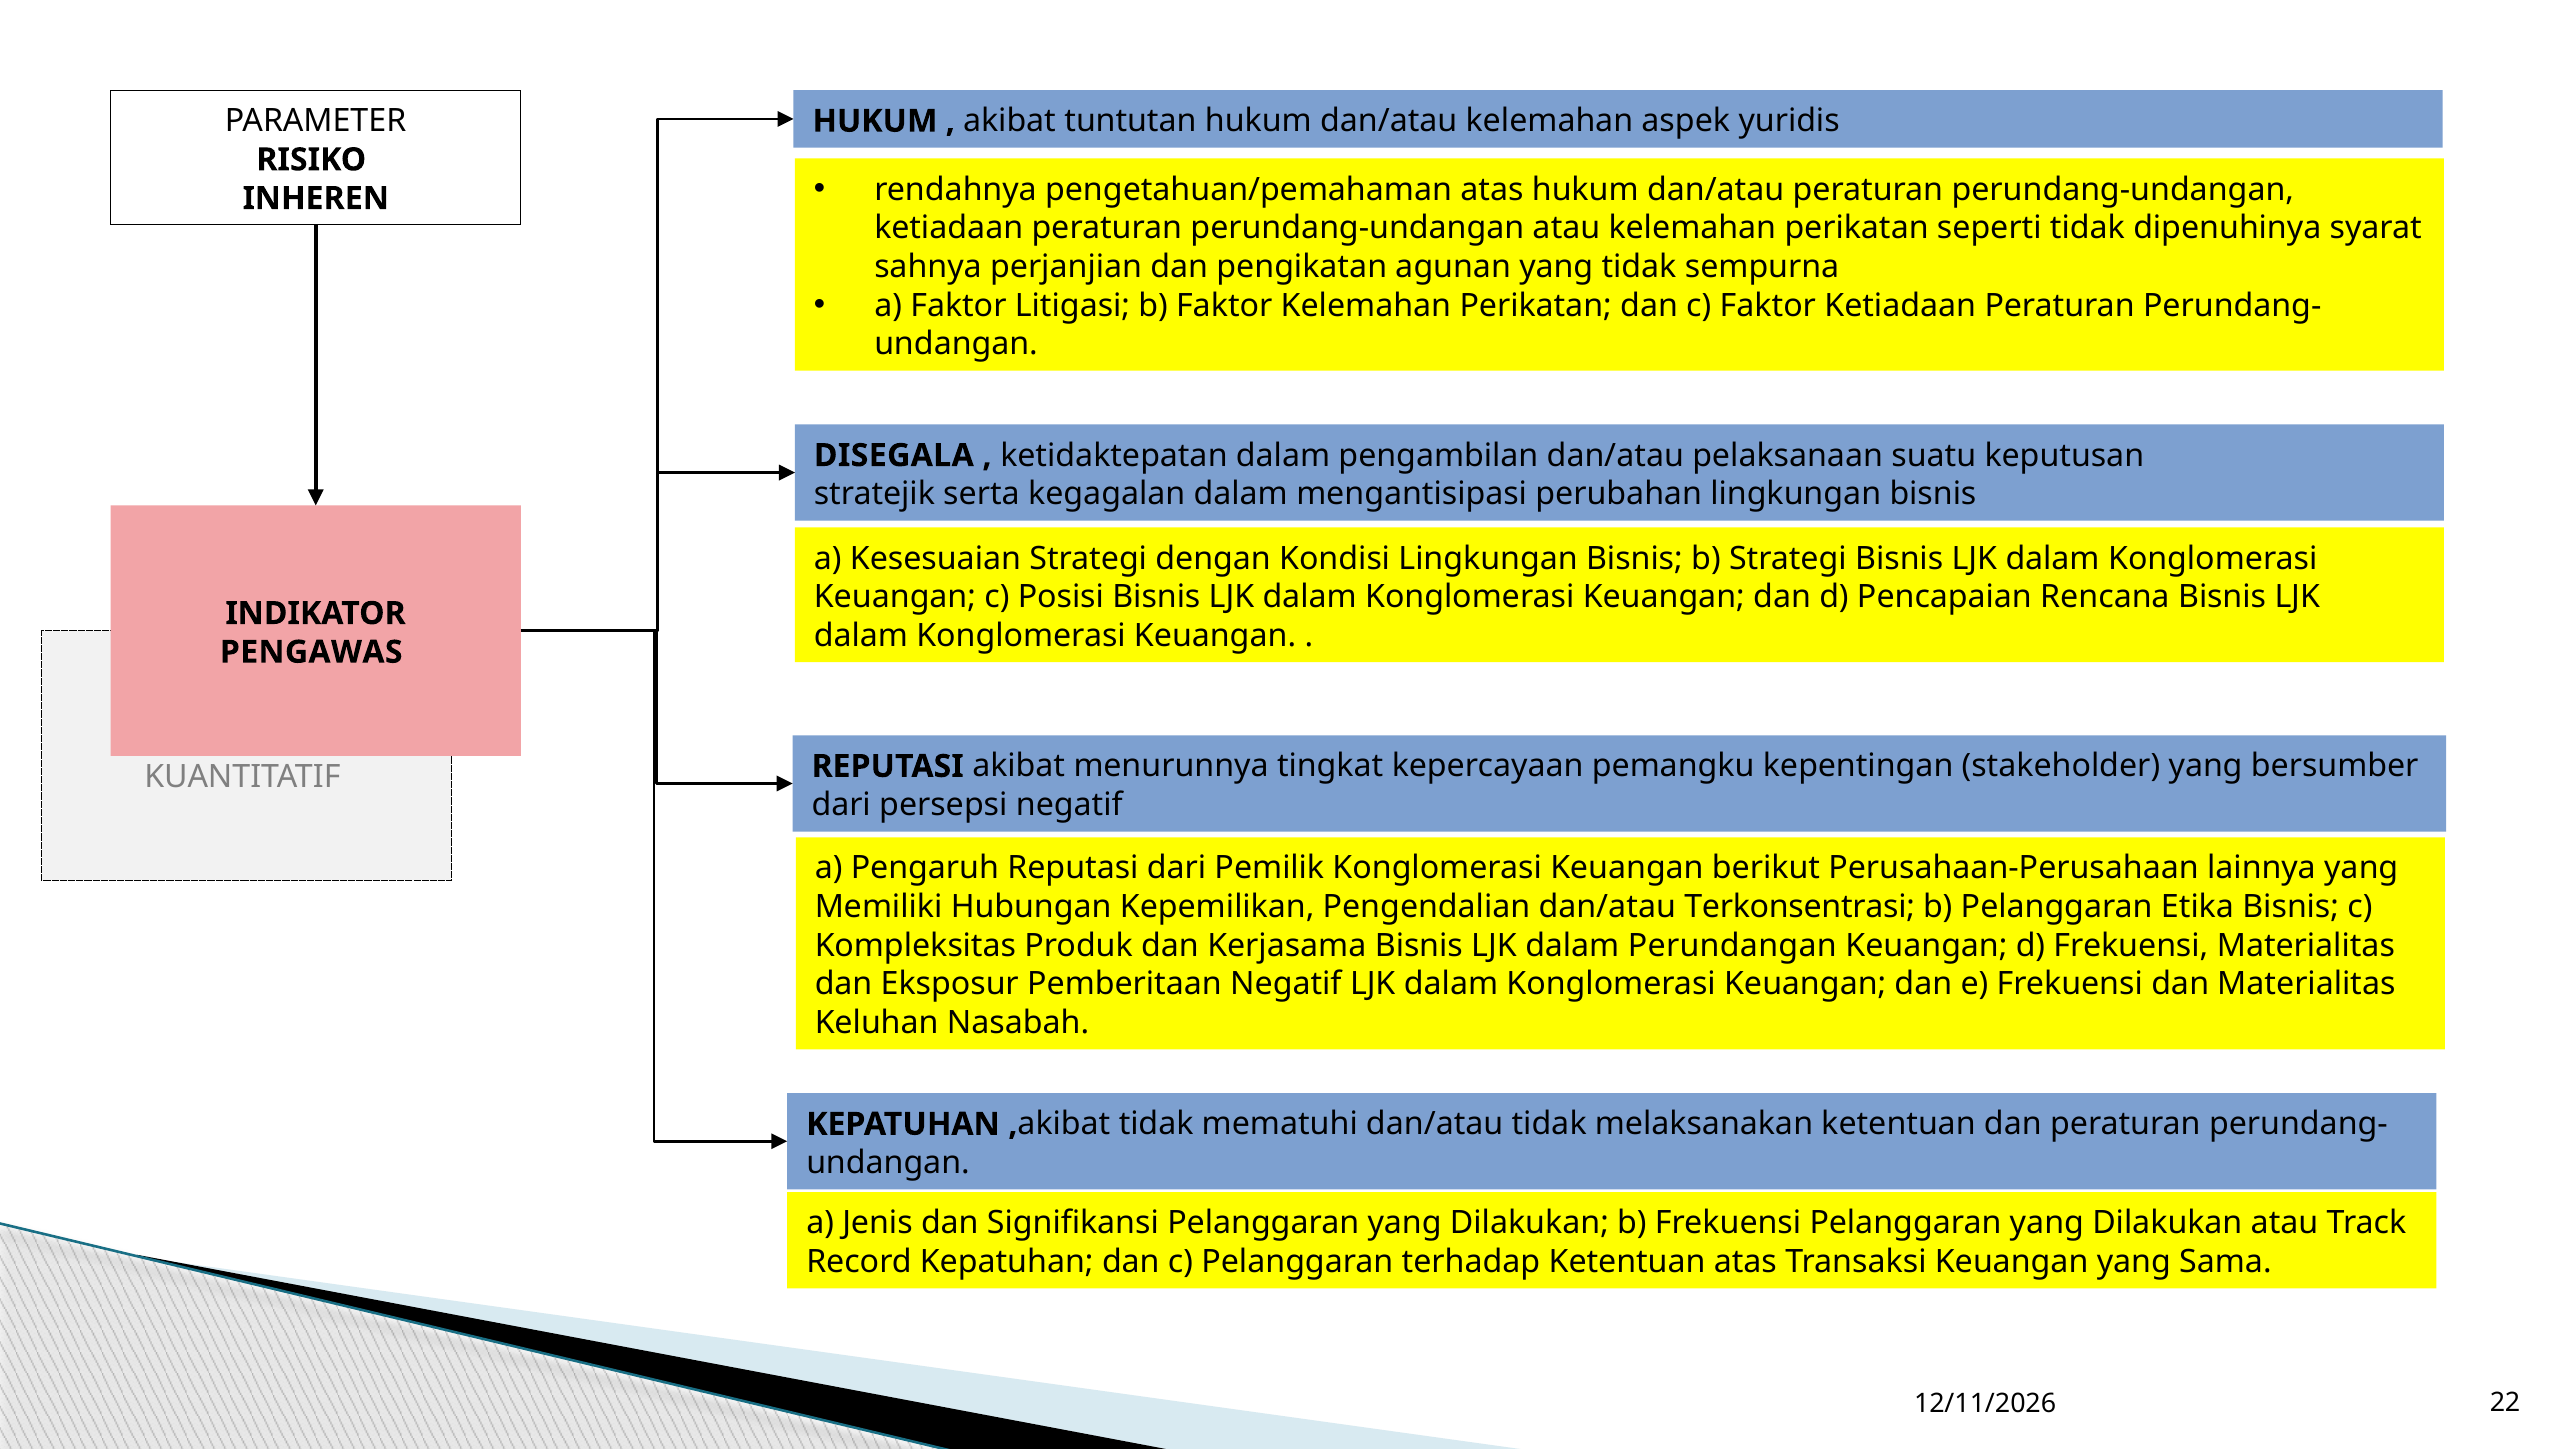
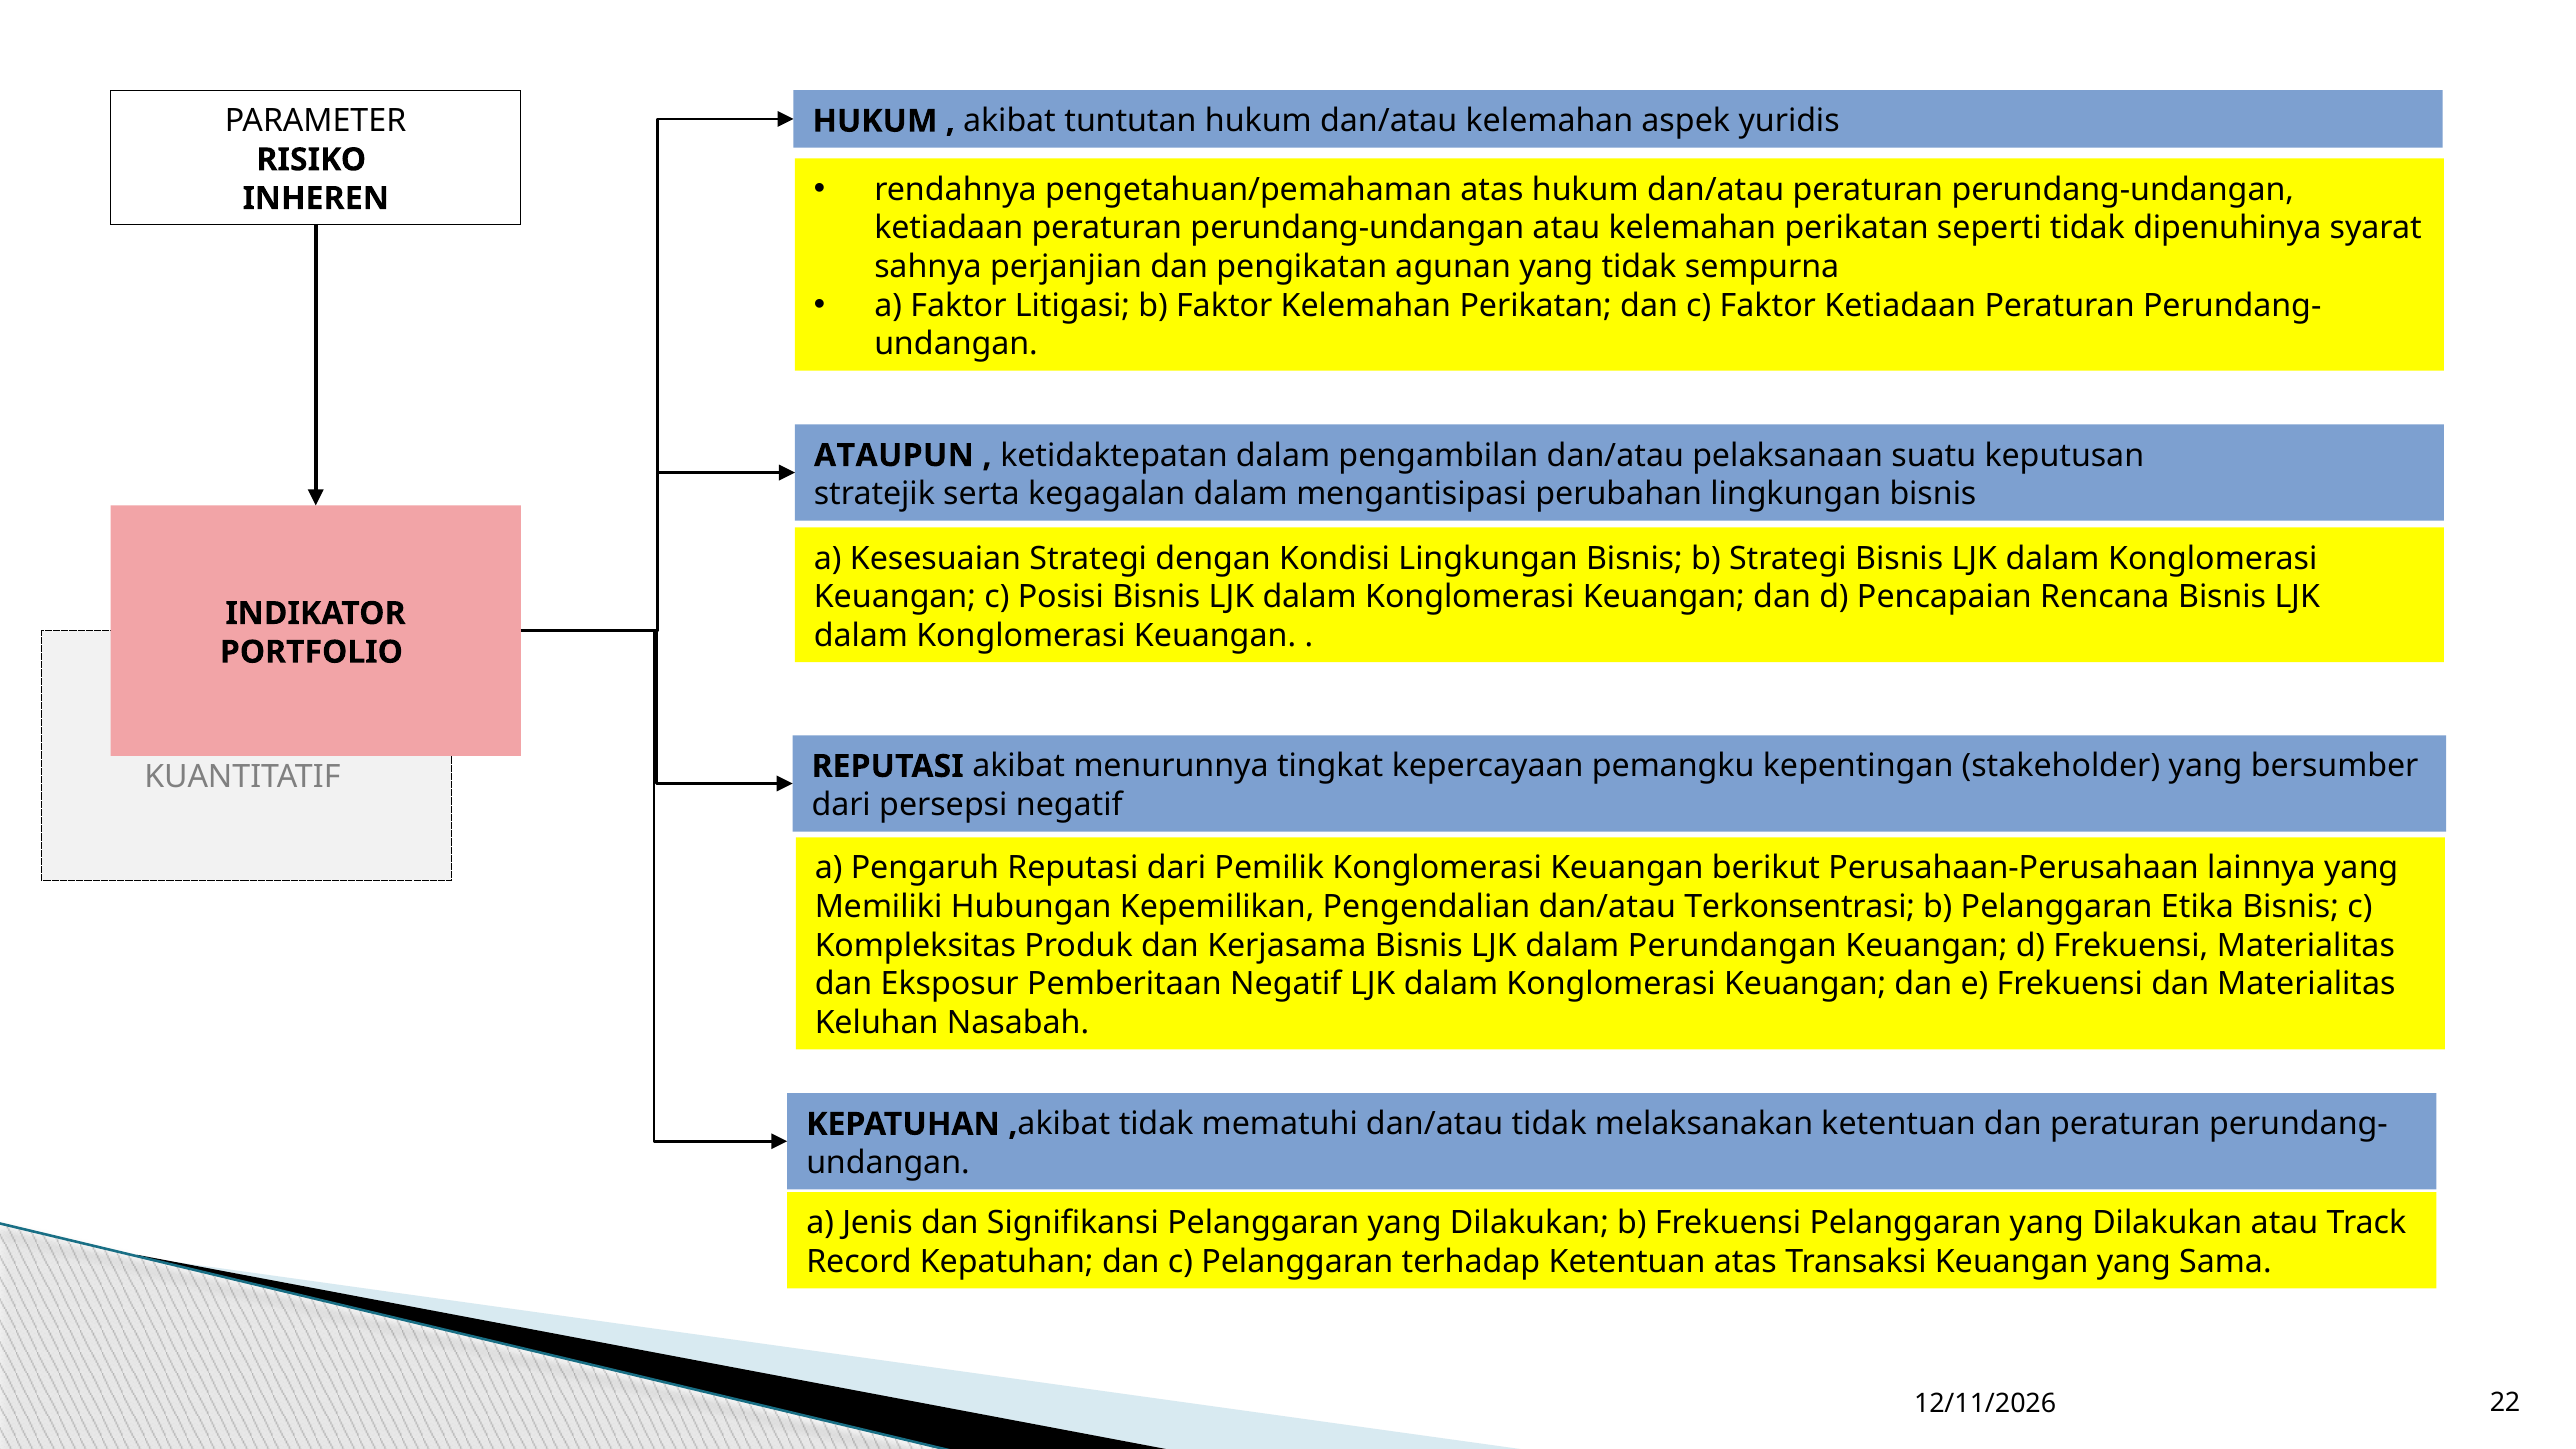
DISEGALA: DISEGALA -> ATAUPUN
PENGAWAS: PENGAWAS -> PORTFOLIO
